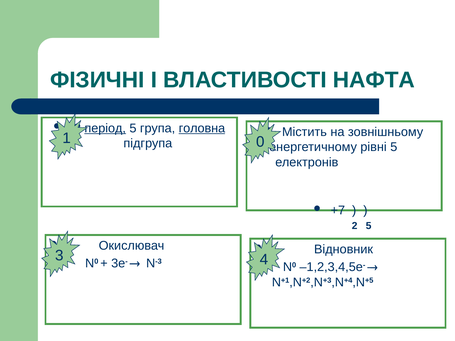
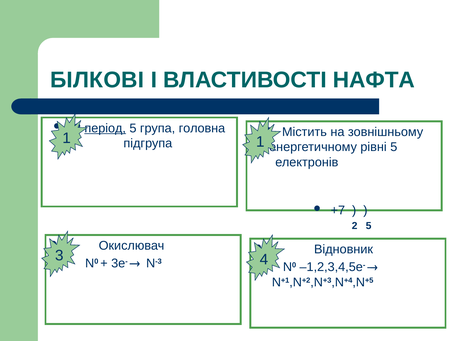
ФІЗИЧНІ: ФІЗИЧНІ -> БІЛКОВІ
головна underline: present -> none
1 0: 0 -> 1
